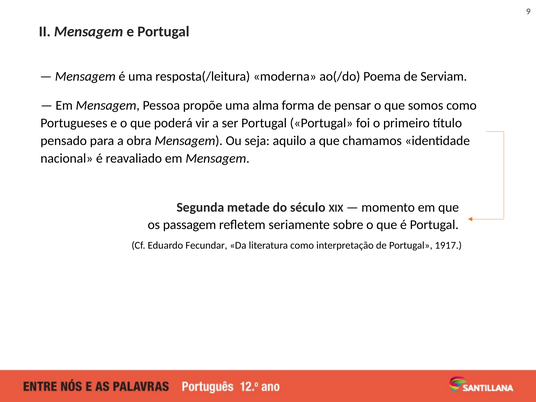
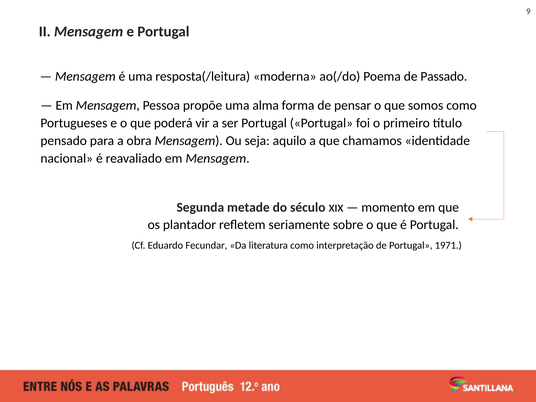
Serviam: Serviam -> Passado
passagem: passagem -> plantador
1917: 1917 -> 1971
